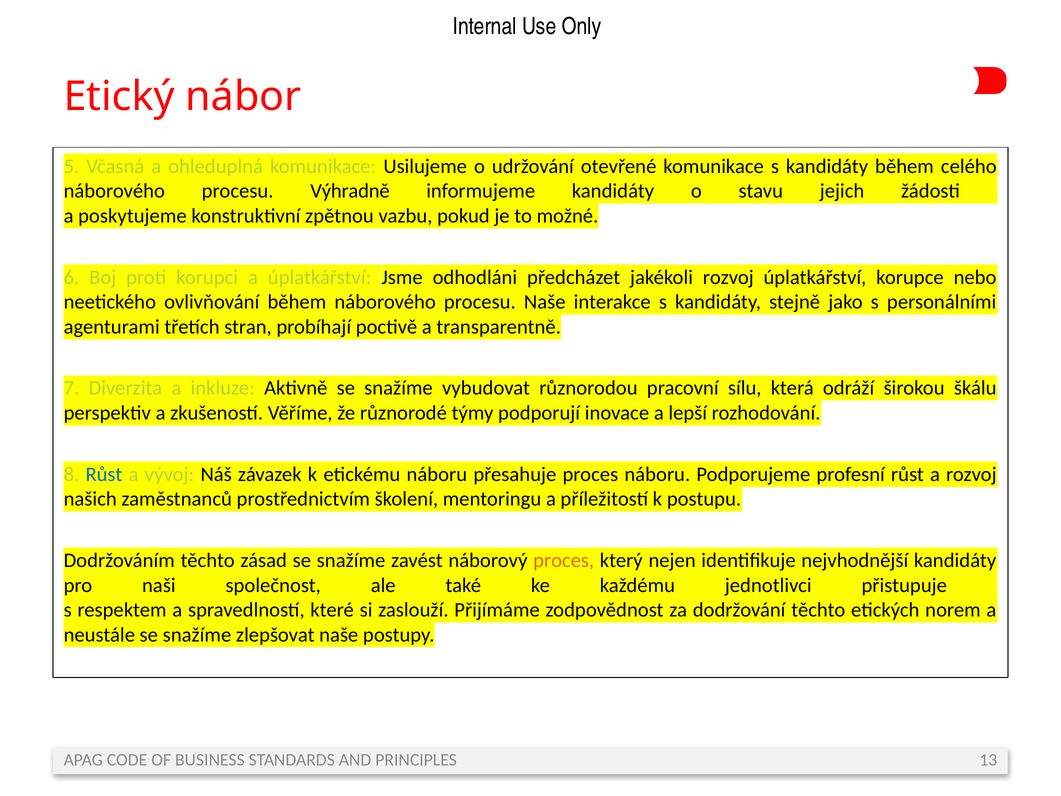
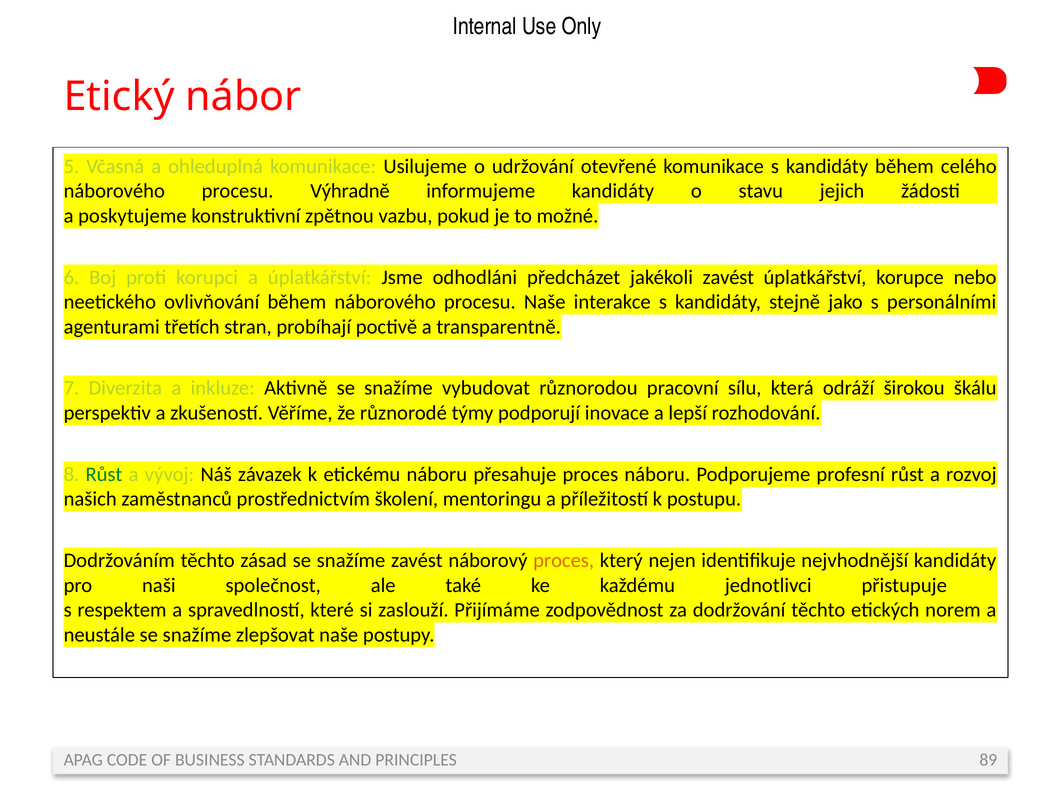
jakékoli rozvoj: rozvoj -> zavést
Růst at (104, 474) colour: blue -> green
13: 13 -> 89
